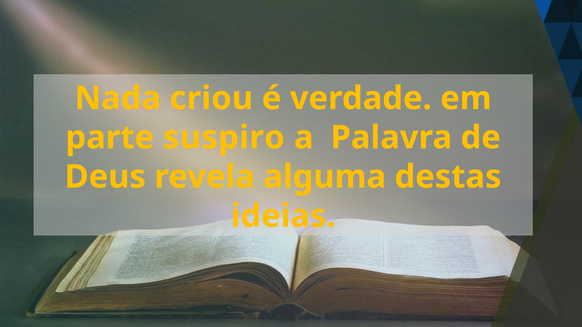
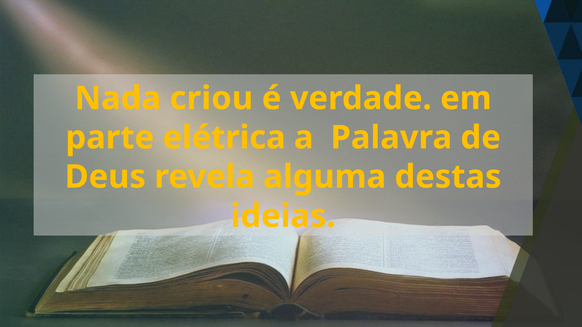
suspiro: suspiro -> elétrica
